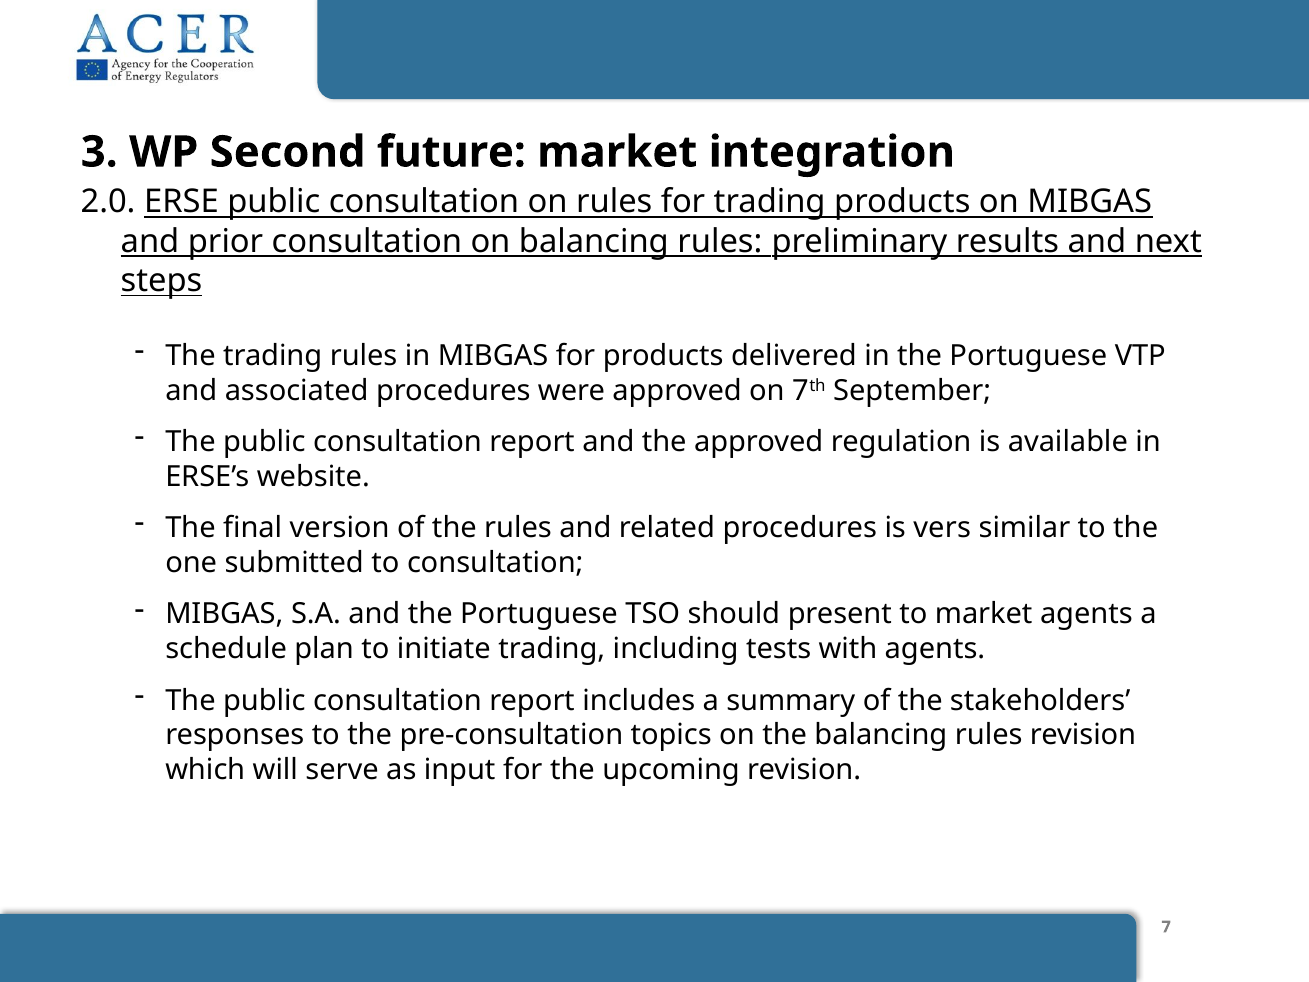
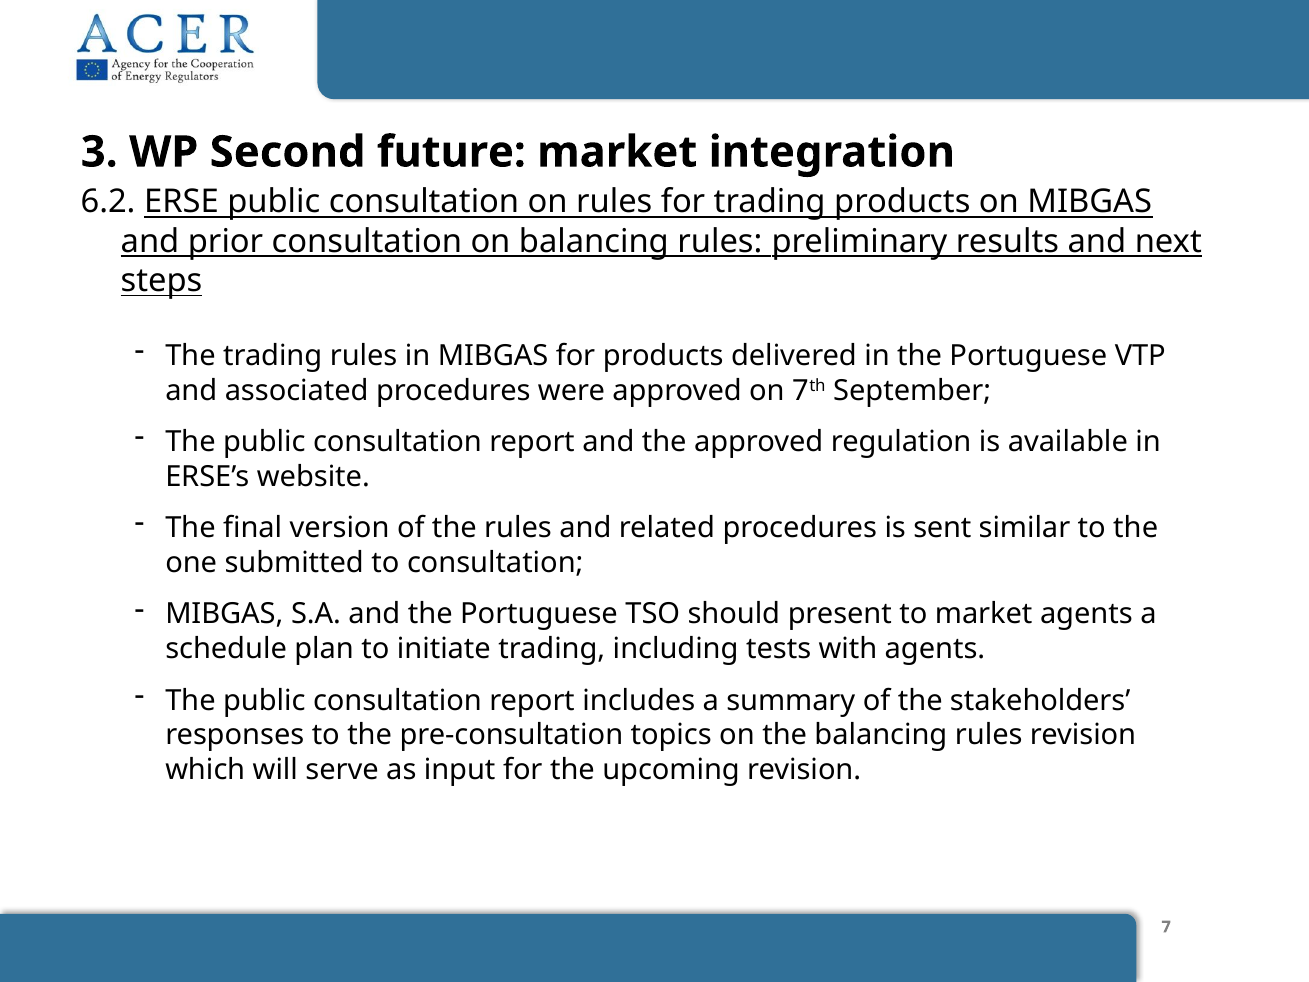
2.0: 2.0 -> 6.2
vers: vers -> sent
